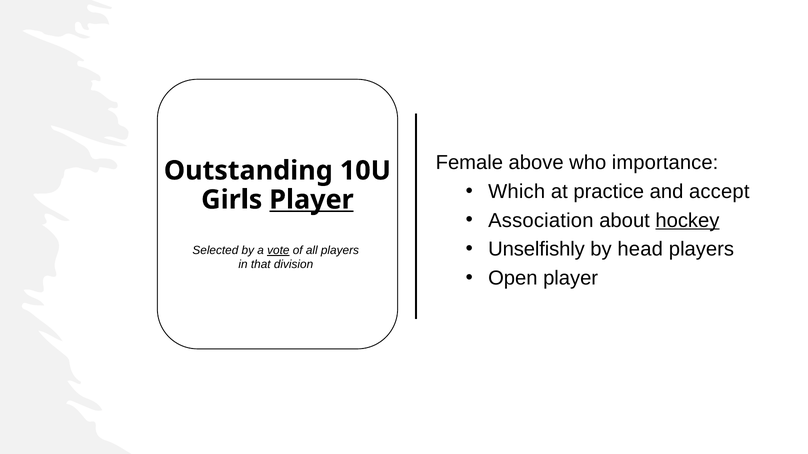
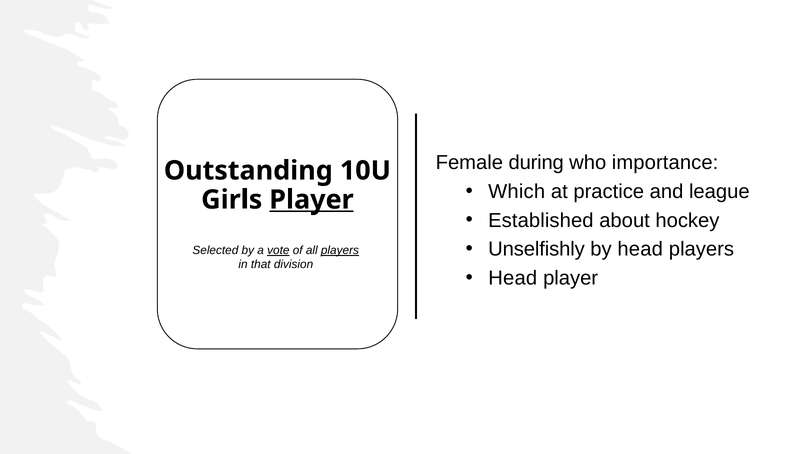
above: above -> during
accept: accept -> league
Association: Association -> Established
hockey underline: present -> none
players at (340, 251) underline: none -> present
Open at (513, 278): Open -> Head
